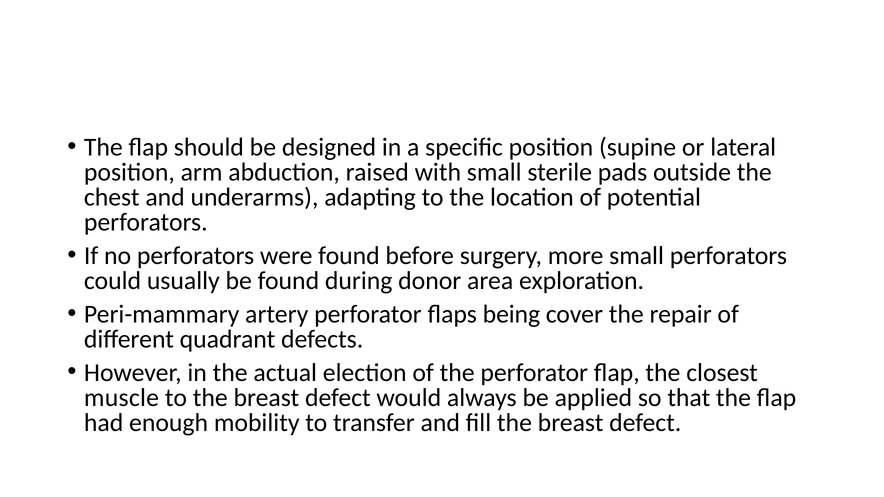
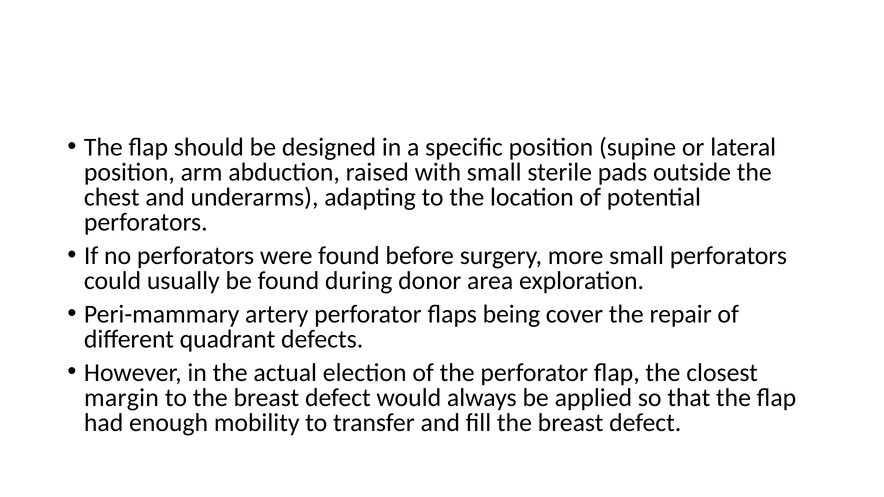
muscle: muscle -> margin
